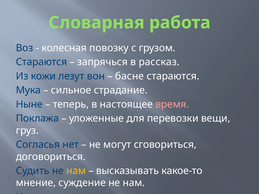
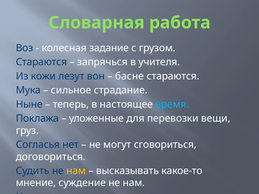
повозку: повозку -> задание
рассказ: рассказ -> учителя
время colour: pink -> light blue
